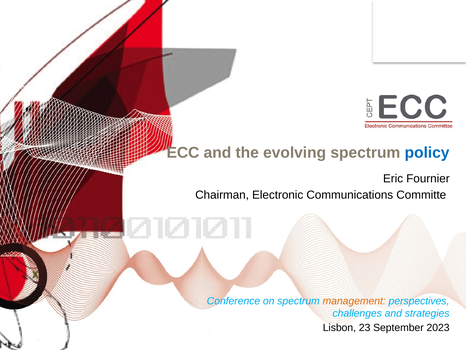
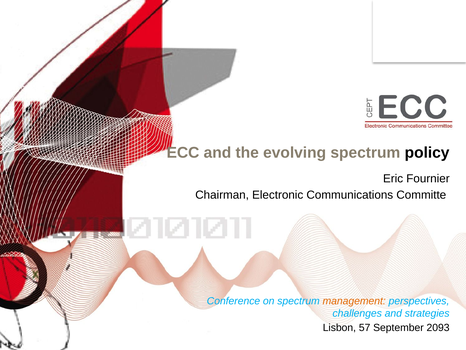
policy colour: blue -> black
23: 23 -> 57
2023: 2023 -> 2093
